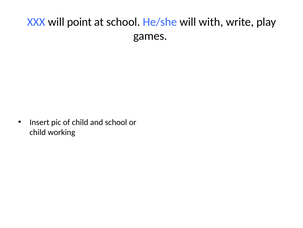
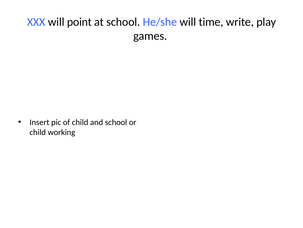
with: with -> time
